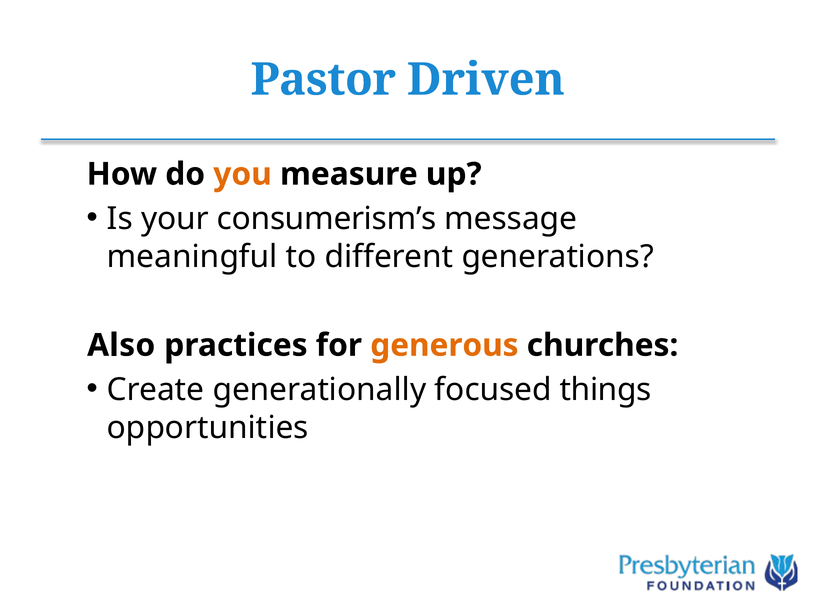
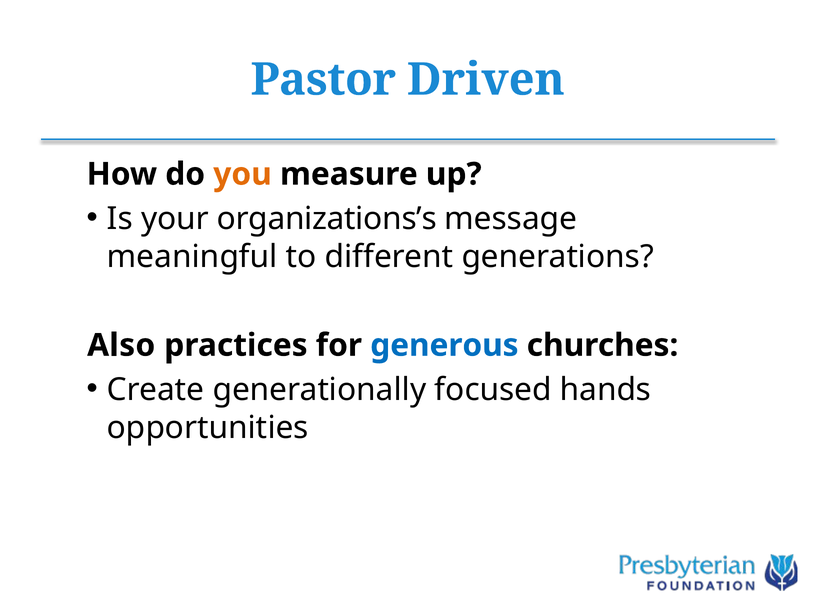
consumerism’s: consumerism’s -> organizations’s
generous colour: orange -> blue
things: things -> hands
